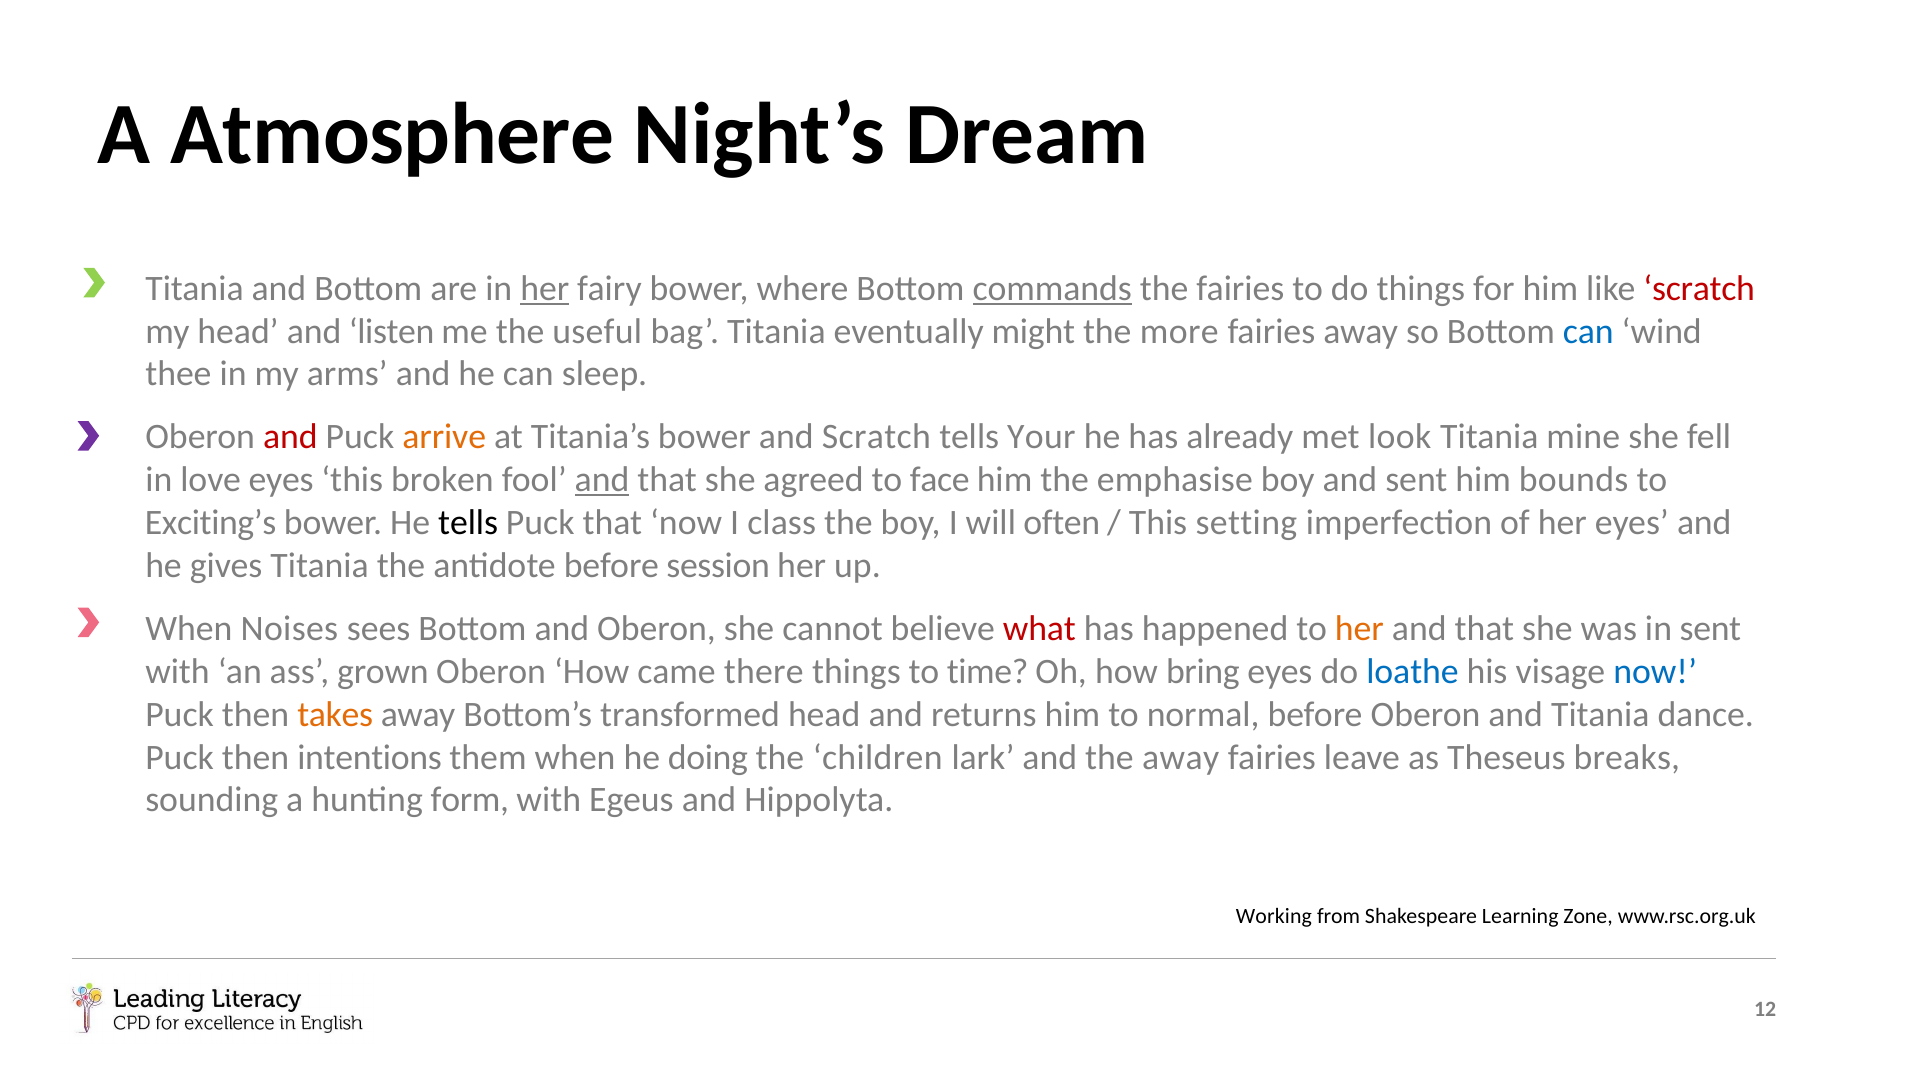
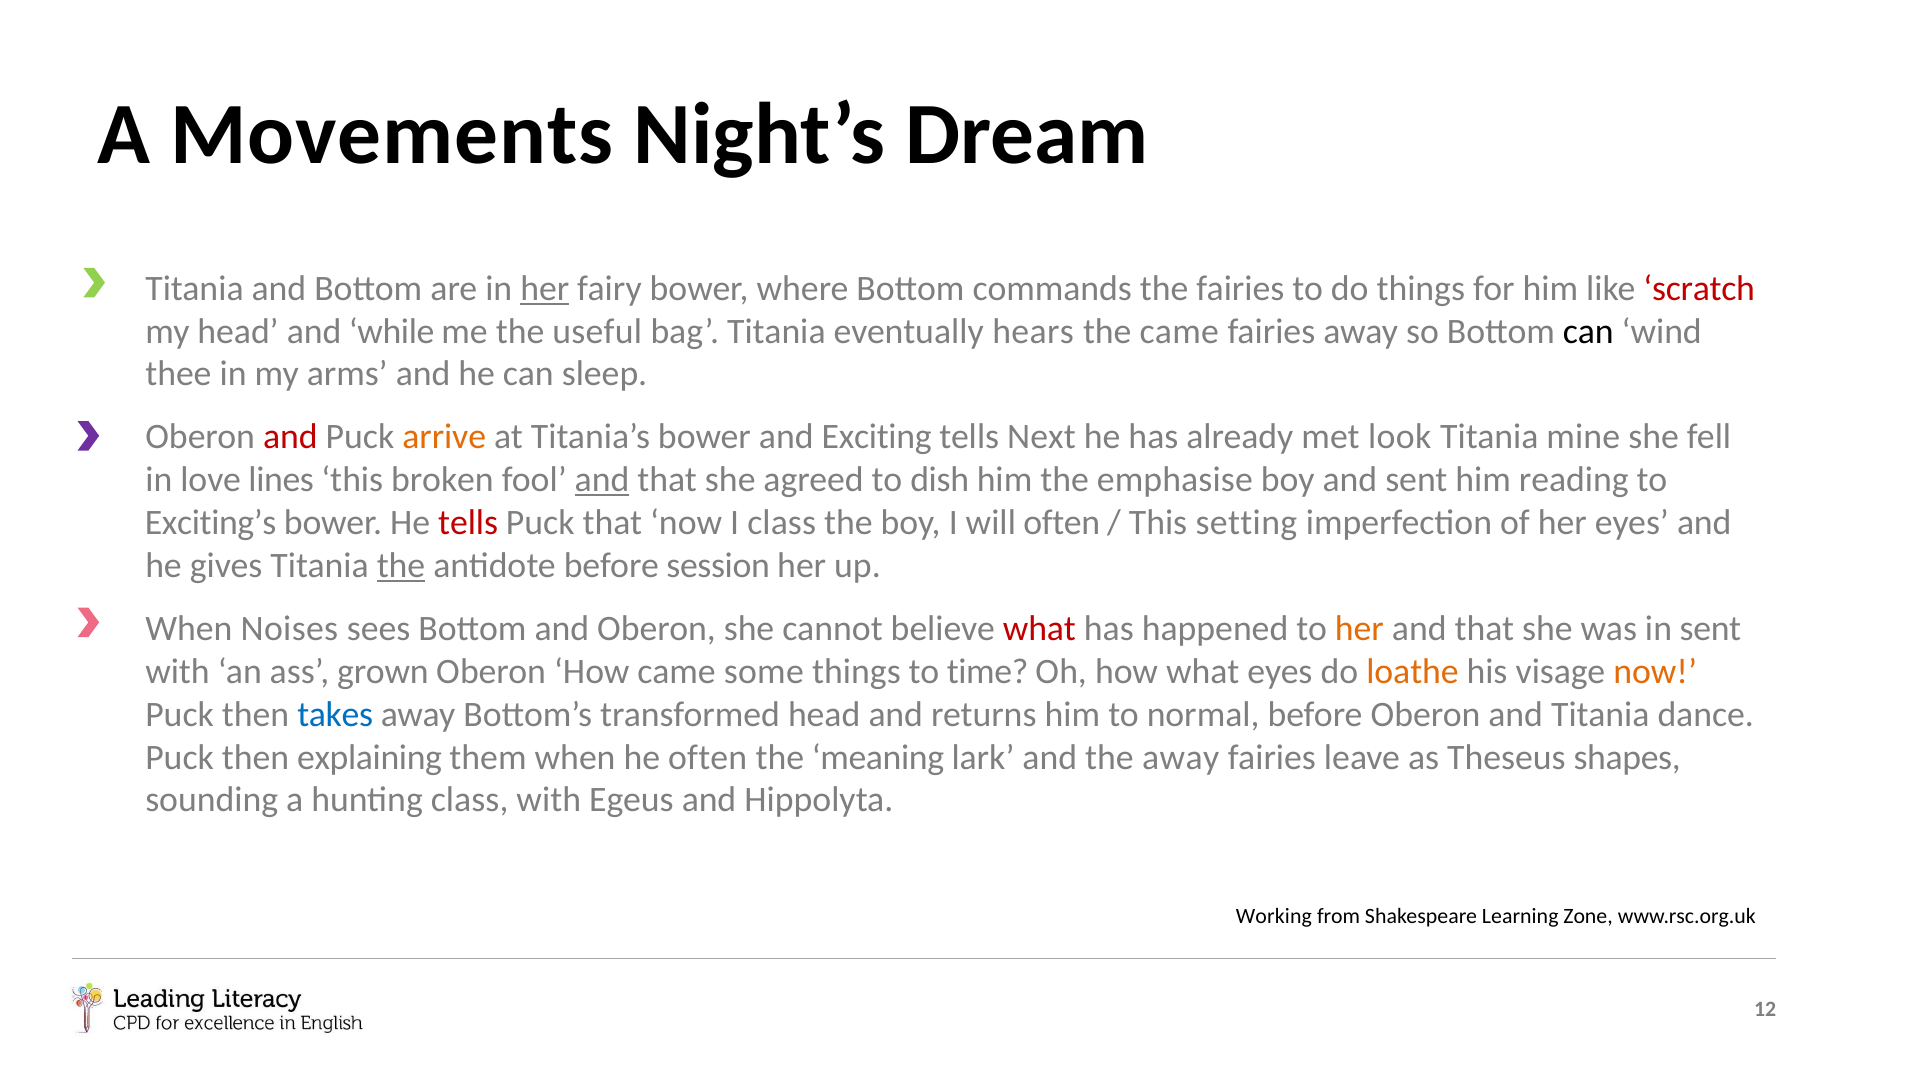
Atmosphere: Atmosphere -> Movements
commands underline: present -> none
listen: listen -> while
might: might -> hears
the more: more -> came
can at (1588, 331) colour: blue -> black
and Scratch: Scratch -> Exciting
Your: Your -> Next
love eyes: eyes -> lines
face: face -> dish
bounds: bounds -> reading
tells at (468, 523) colour: black -> red
the at (401, 566) underline: none -> present
there: there -> some
how bring: bring -> what
loathe colour: blue -> orange
now at (1655, 671) colour: blue -> orange
takes colour: orange -> blue
intentions: intentions -> explaining
he doing: doing -> often
children: children -> meaning
breaks: breaks -> shapes
hunting form: form -> class
